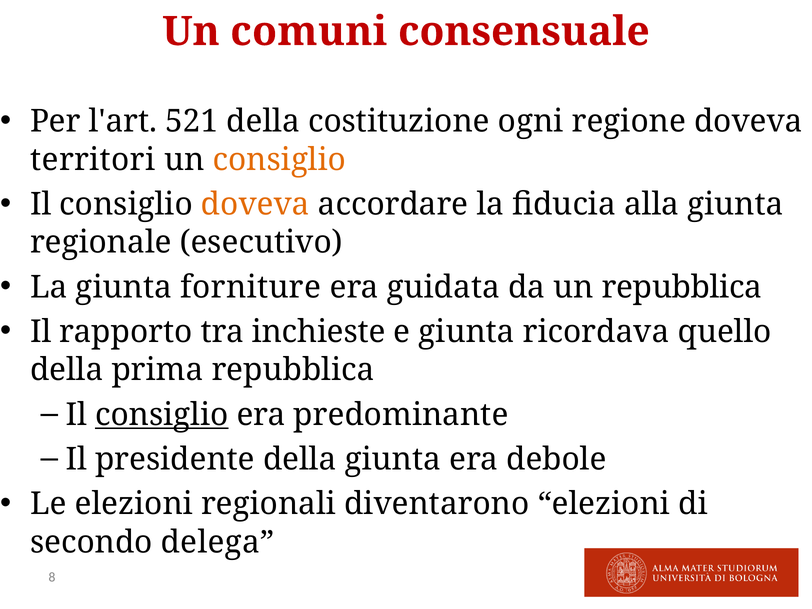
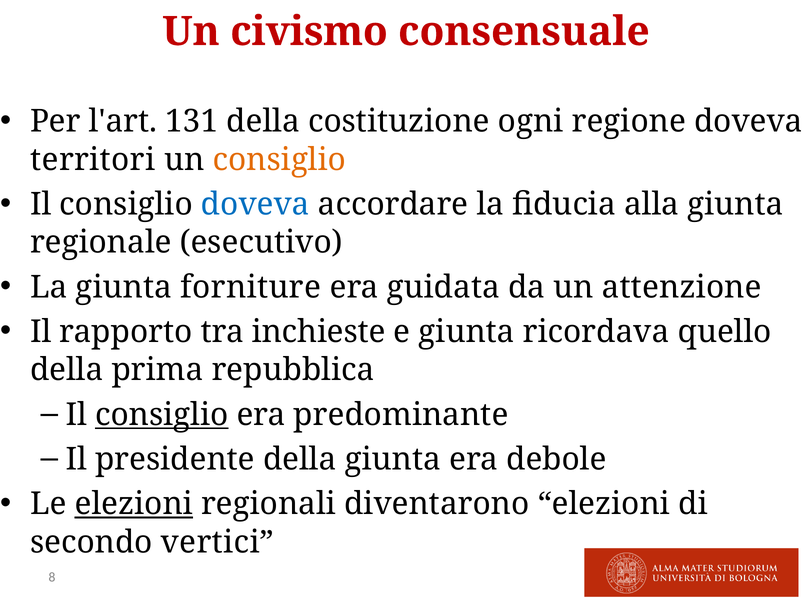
comuni: comuni -> civismo
521: 521 -> 131
doveva at (255, 204) colour: orange -> blue
un repubblica: repubblica -> attenzione
elezioni at (134, 504) underline: none -> present
delega: delega -> vertici
